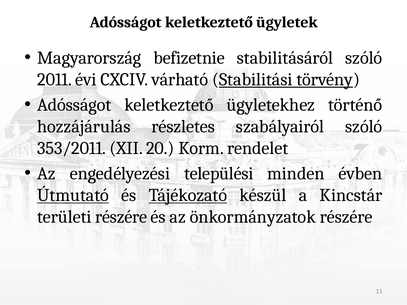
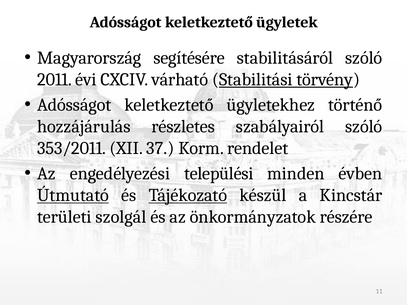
befizetnie: befizetnie -> segítésére
20: 20 -> 37
területi részére: részére -> szolgál
